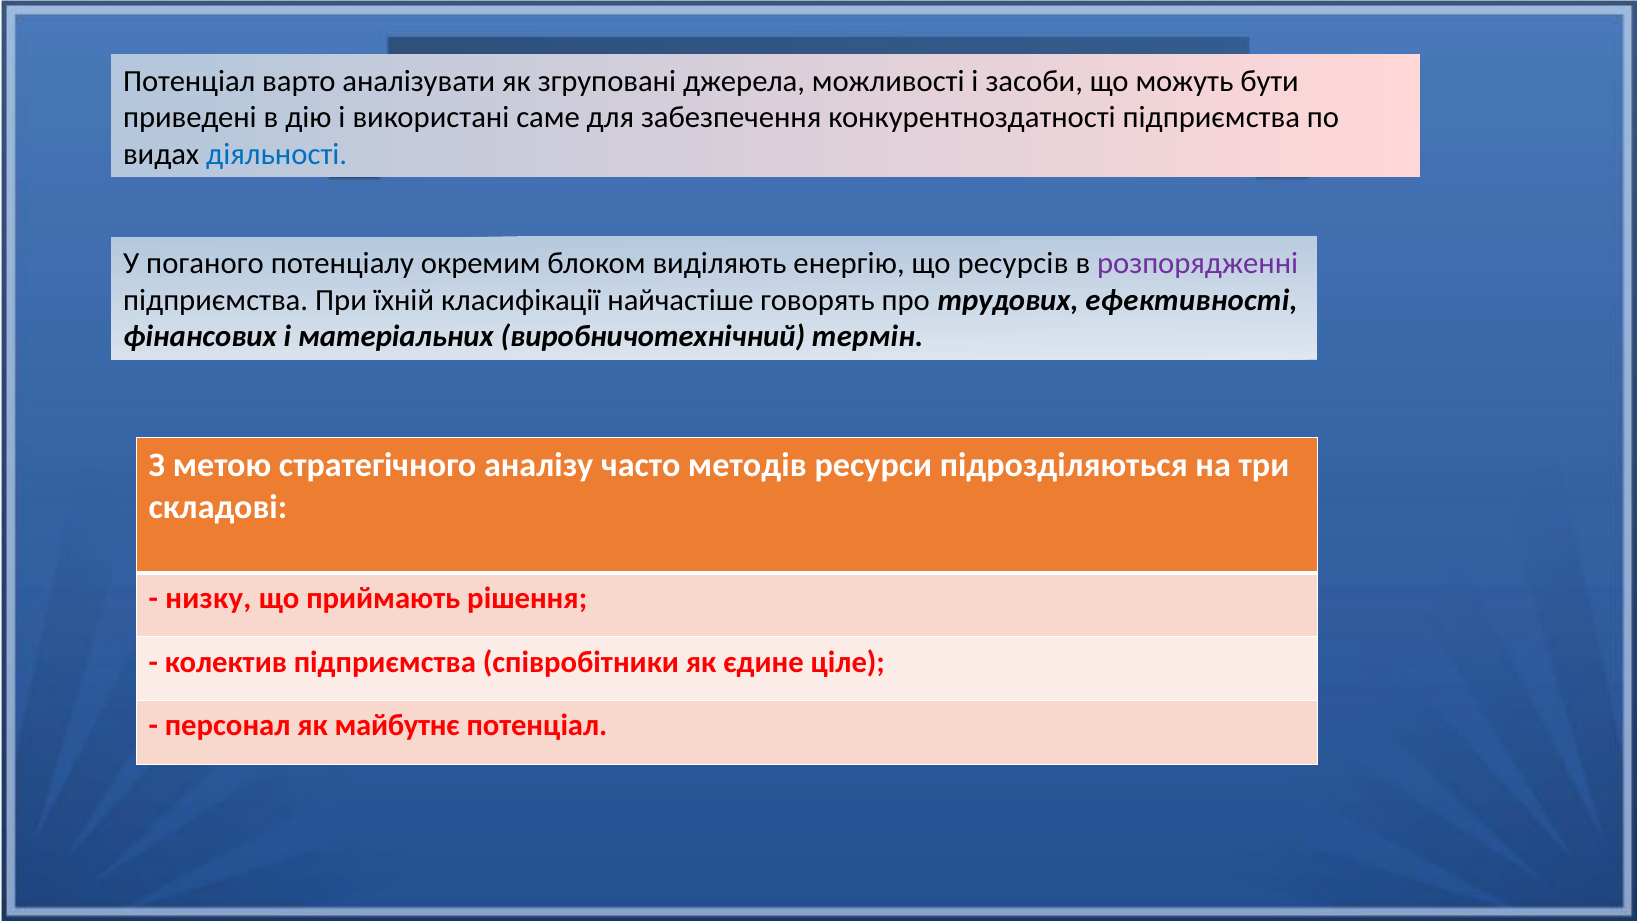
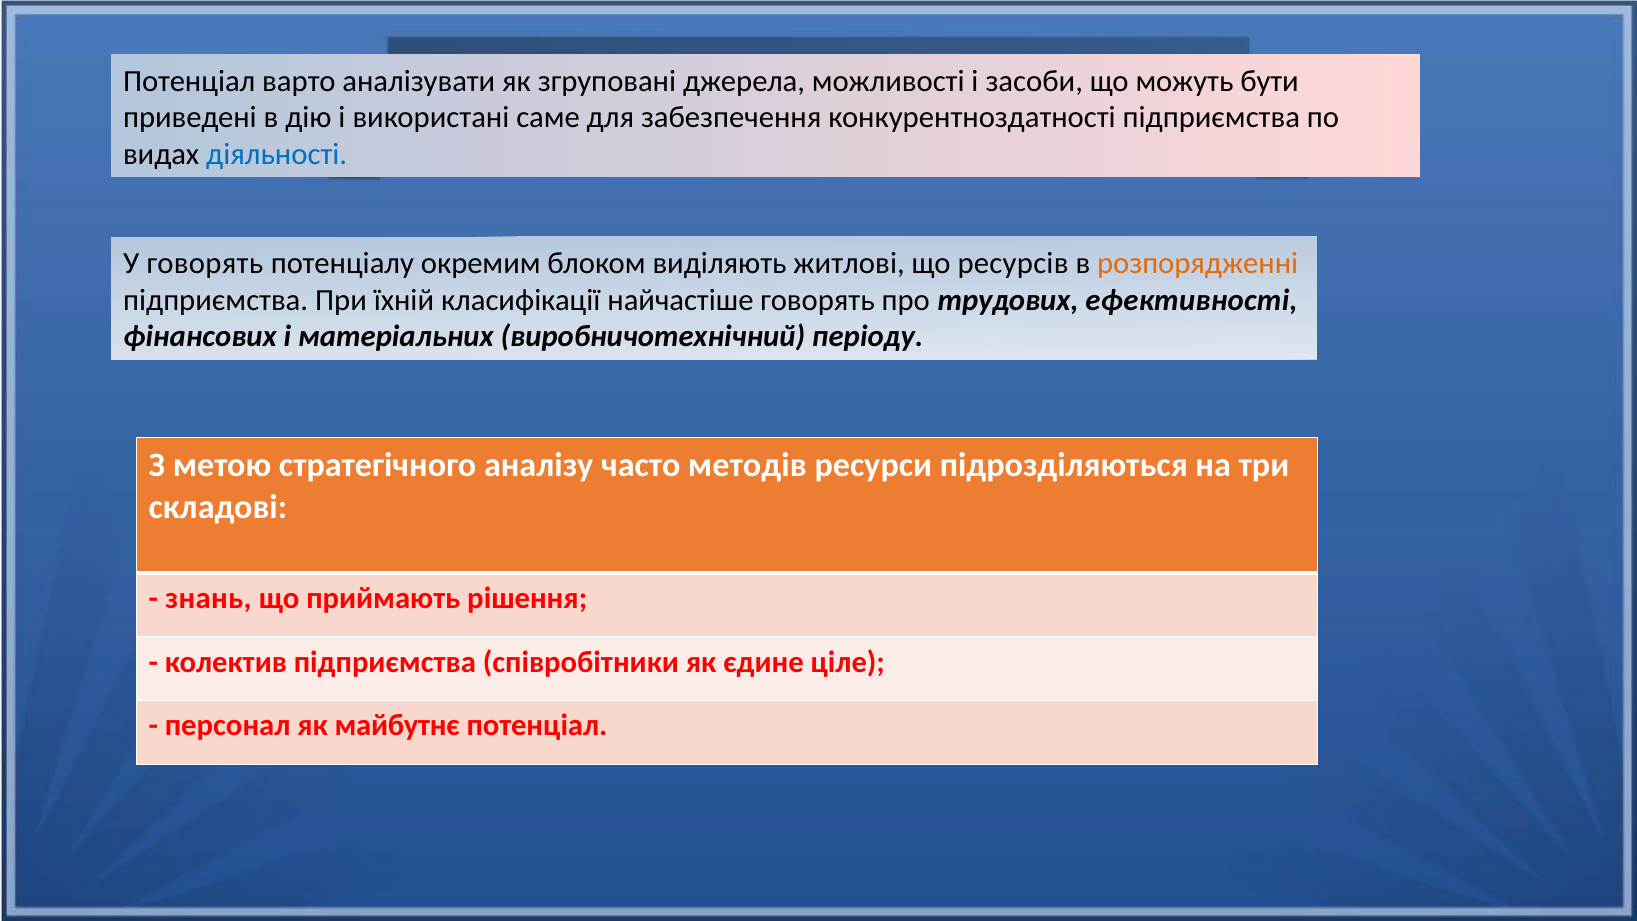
У поганого: поганого -> говорять
енергію: енергію -> житлові
розпорядженні colour: purple -> orange
термін: термін -> періоду
низку: низку -> знань
